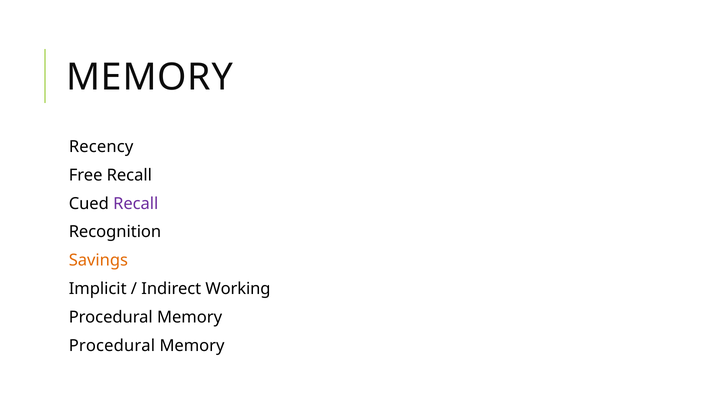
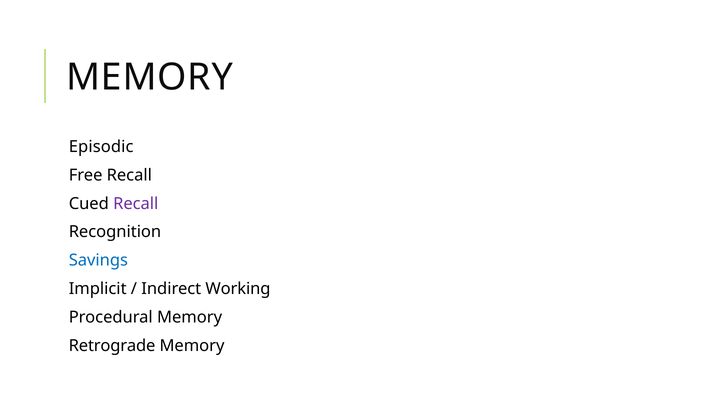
Recency: Recency -> Episodic
Savings colour: orange -> blue
Procedural at (112, 346): Procedural -> Retrograde
